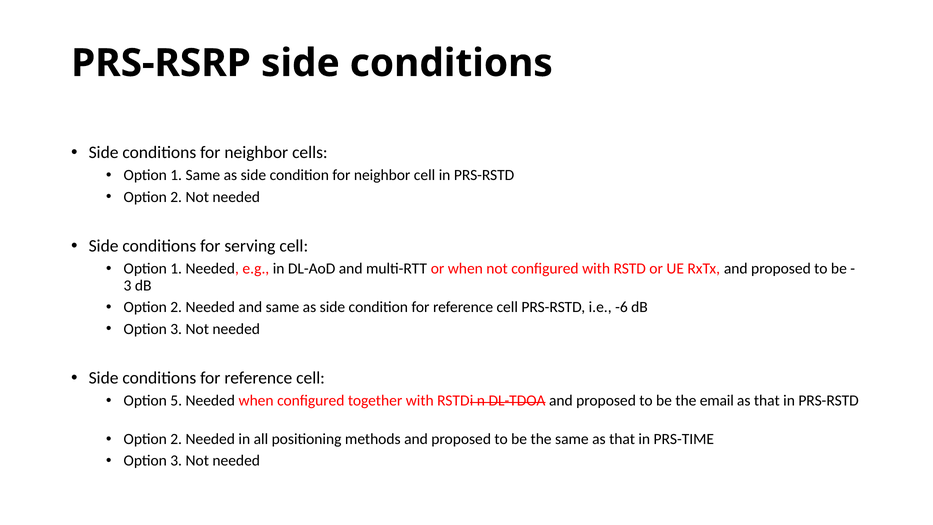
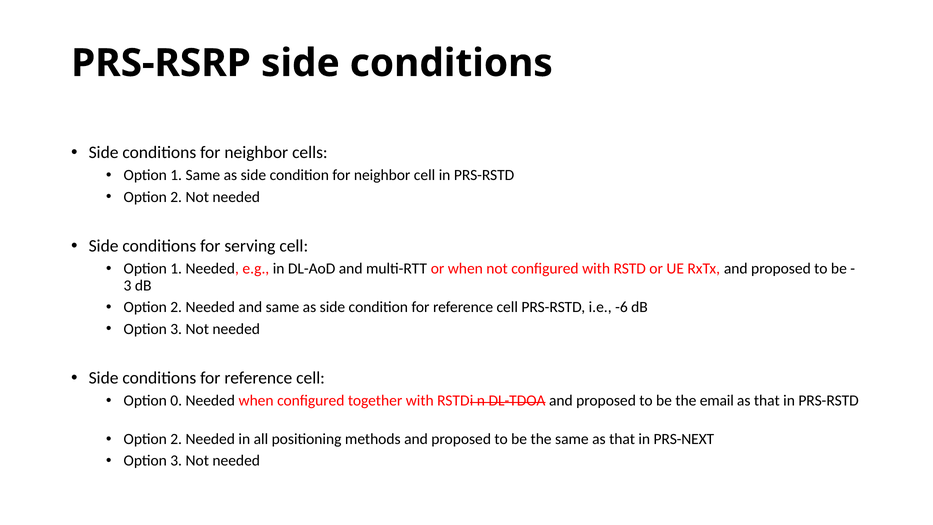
5: 5 -> 0
PRS-TIME: PRS-TIME -> PRS-NEXT
